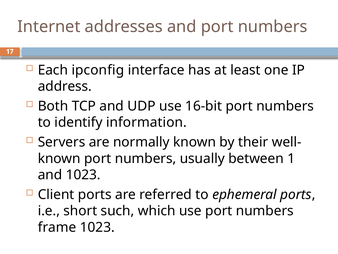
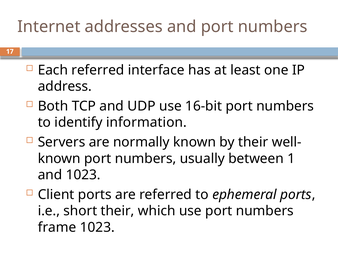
Each ipconfig: ipconfig -> referred
short such: such -> their
